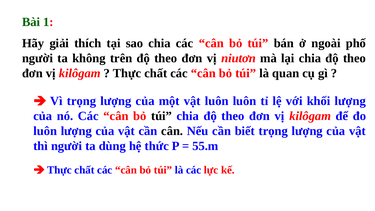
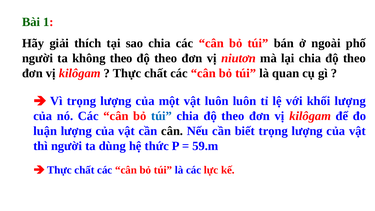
không trên: trên -> theo
túi at (162, 116) colour: black -> blue
luôn at (45, 131): luôn -> luận
55.m: 55.m -> 59.m
